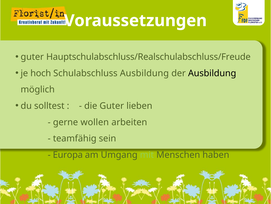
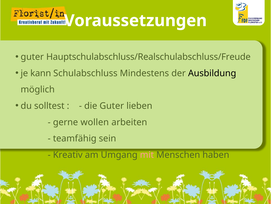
hoch: hoch -> kann
Schulabschluss Ausbildung: Ausbildung -> Mindestens
Europa: Europa -> Kreativ
mit colour: light green -> pink
